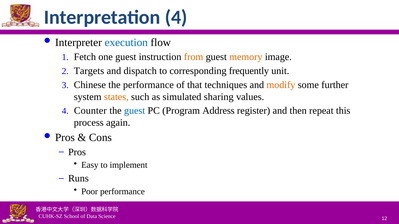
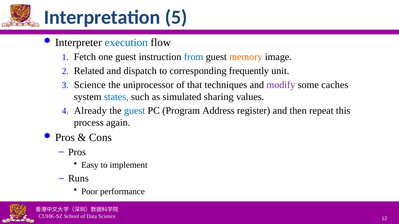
Interpretation 4: 4 -> 5
from colour: orange -> blue
Targets: Targets -> Related
Chinese at (90, 85): Chinese -> Science
the performance: performance -> uniprocessor
modify colour: orange -> purple
further: further -> caches
states colour: orange -> blue
Counter: Counter -> Already
